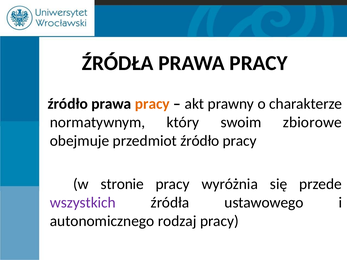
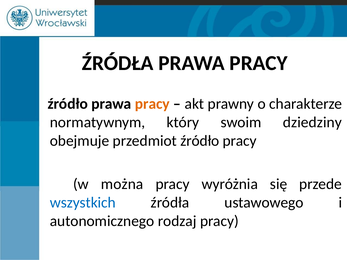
zbiorowe: zbiorowe -> dziedziny
stronie: stronie -> można
wszystkich colour: purple -> blue
